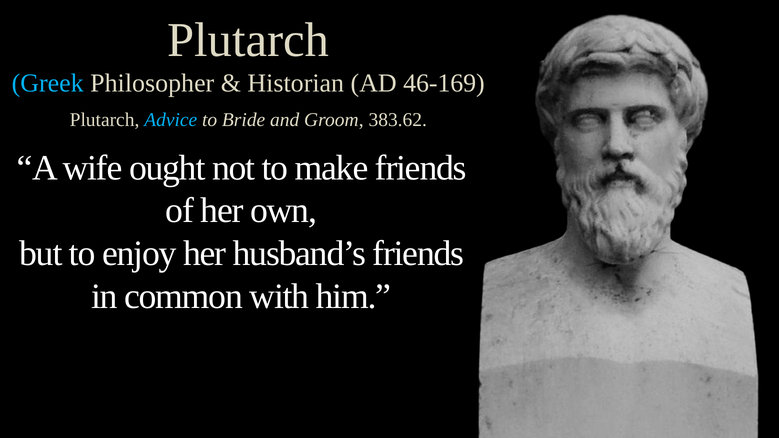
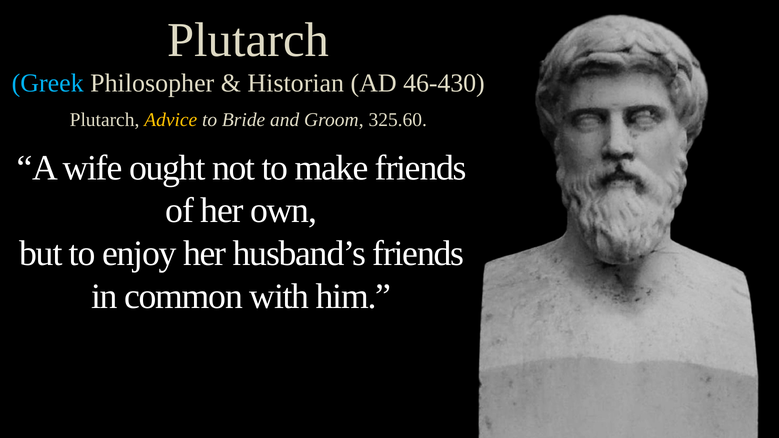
46-169: 46-169 -> 46-430
Advice colour: light blue -> yellow
383.62: 383.62 -> 325.60
